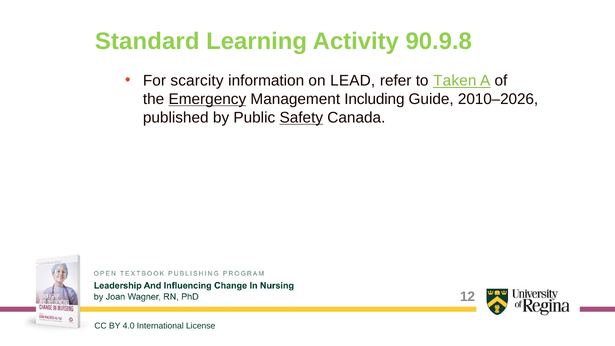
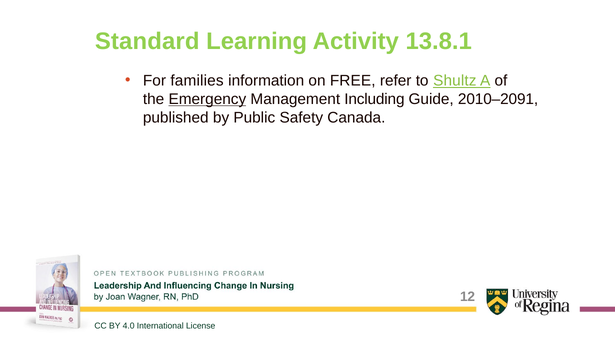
90.9.8: 90.9.8 -> 13.8.1
scarcity: scarcity -> families
LEAD: LEAD -> FREE
Taken: Taken -> Shultz
2010–2026: 2010–2026 -> 2010–2091
Safety underline: present -> none
